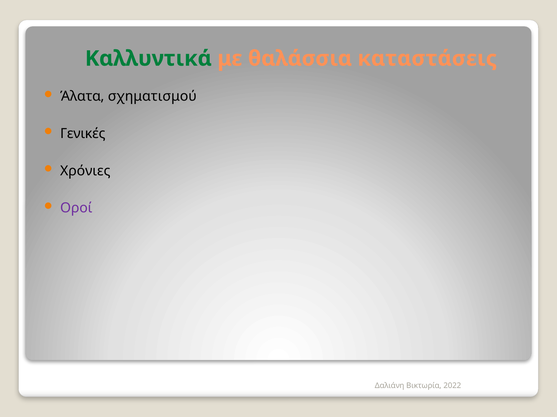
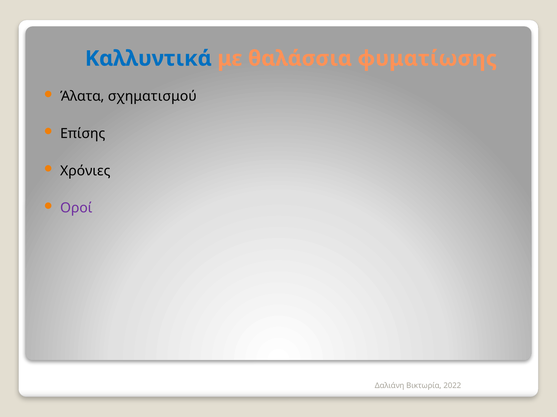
Καλλυντικά colour: green -> blue
καταστάσεις: καταστάσεις -> φυματίωσης
Γενικές: Γενικές -> Επίσης
